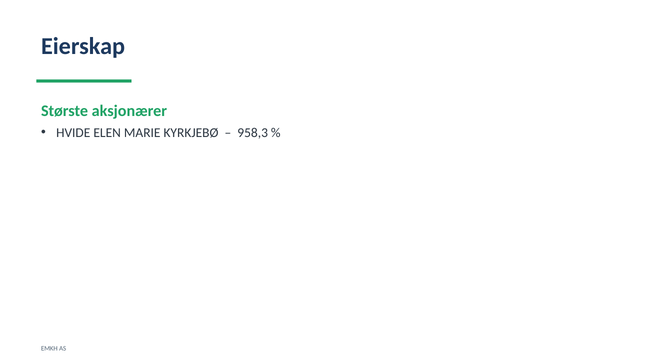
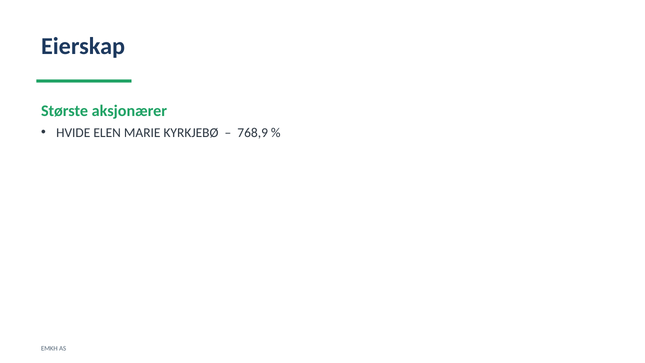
958,3: 958,3 -> 768,9
